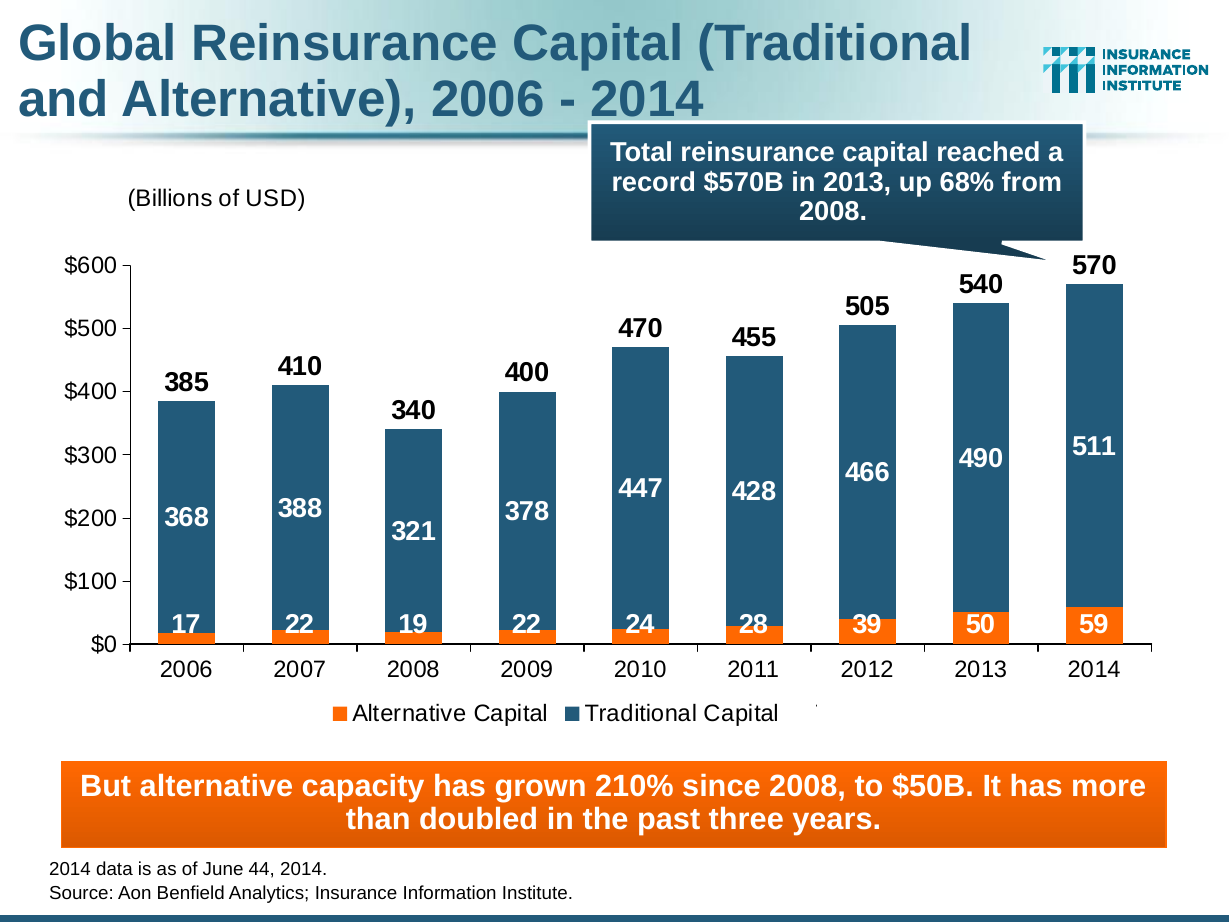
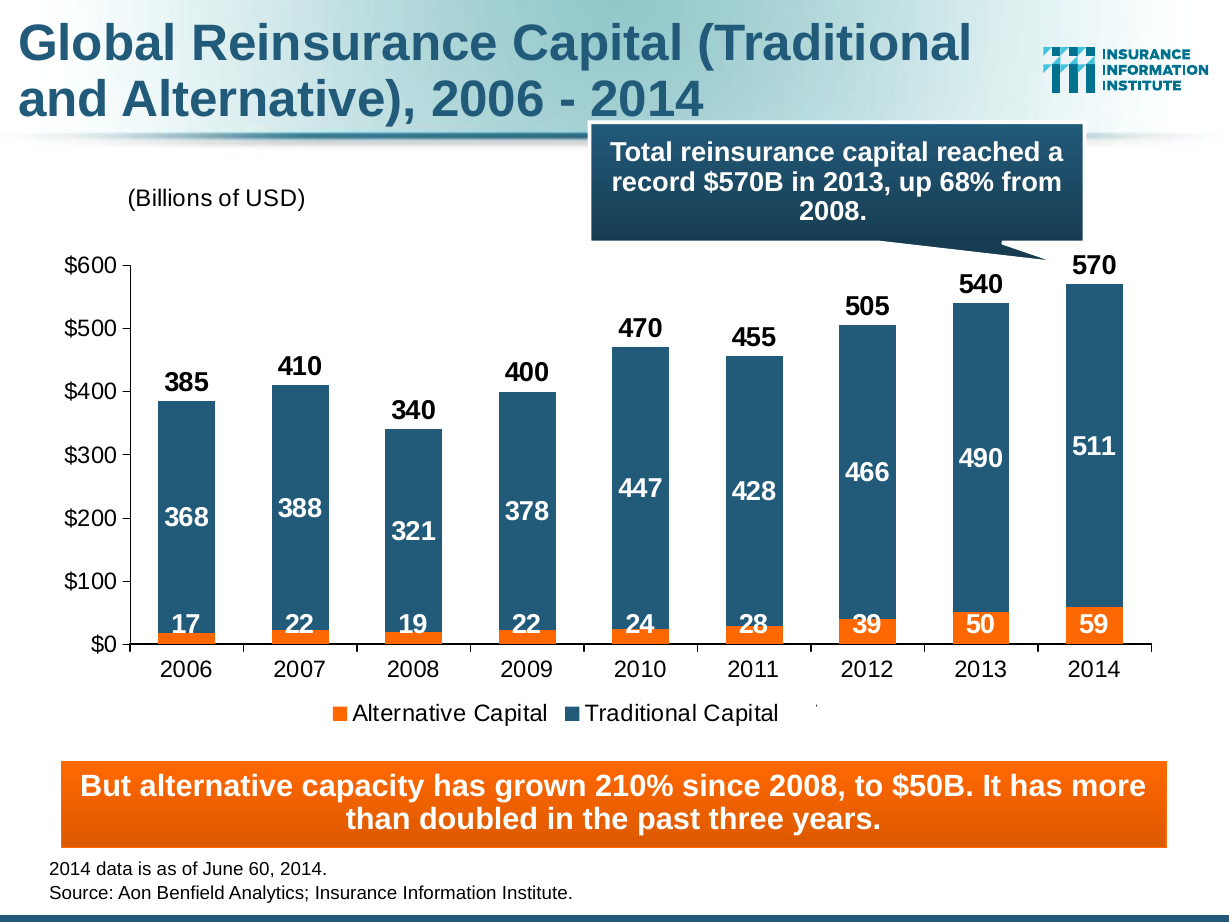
44: 44 -> 60
